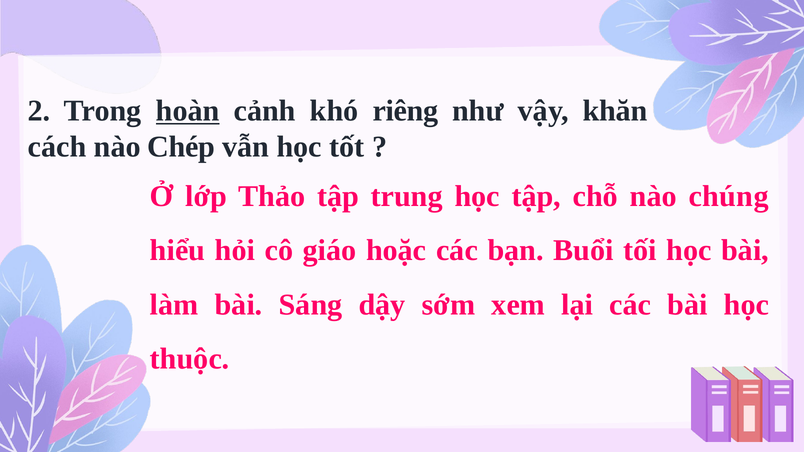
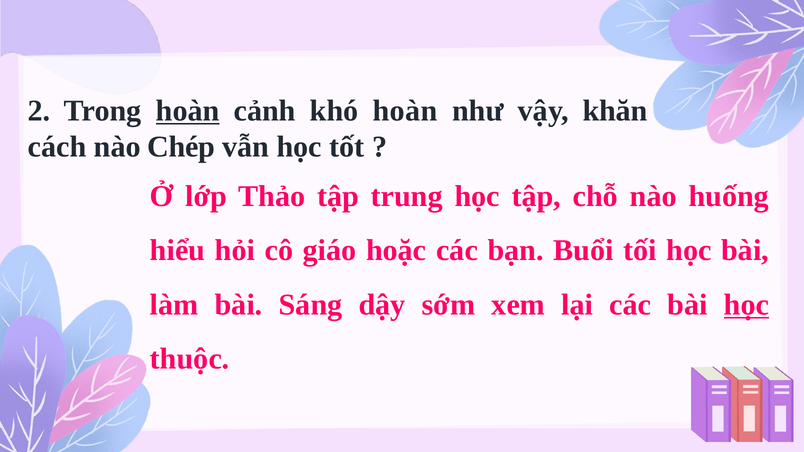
khó riêng: riêng -> hoàn
chúng: chúng -> huống
học at (746, 305) underline: none -> present
